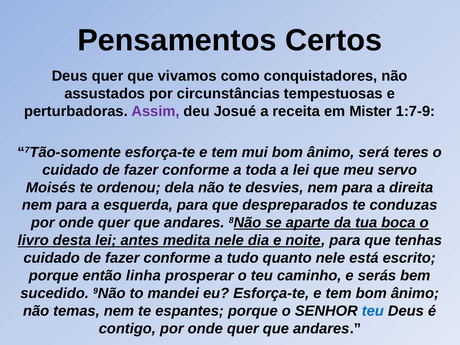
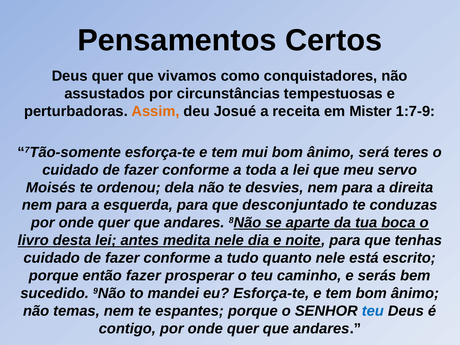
Assim colour: purple -> orange
despreparados: despreparados -> desconjuntado
então linha: linha -> fazer
